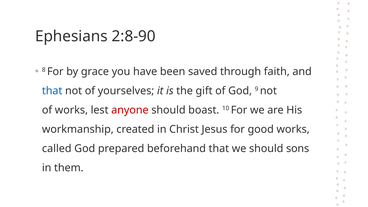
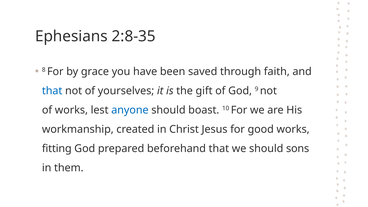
2:8-90: 2:8-90 -> 2:8-35
anyone colour: red -> blue
called: called -> fitting
